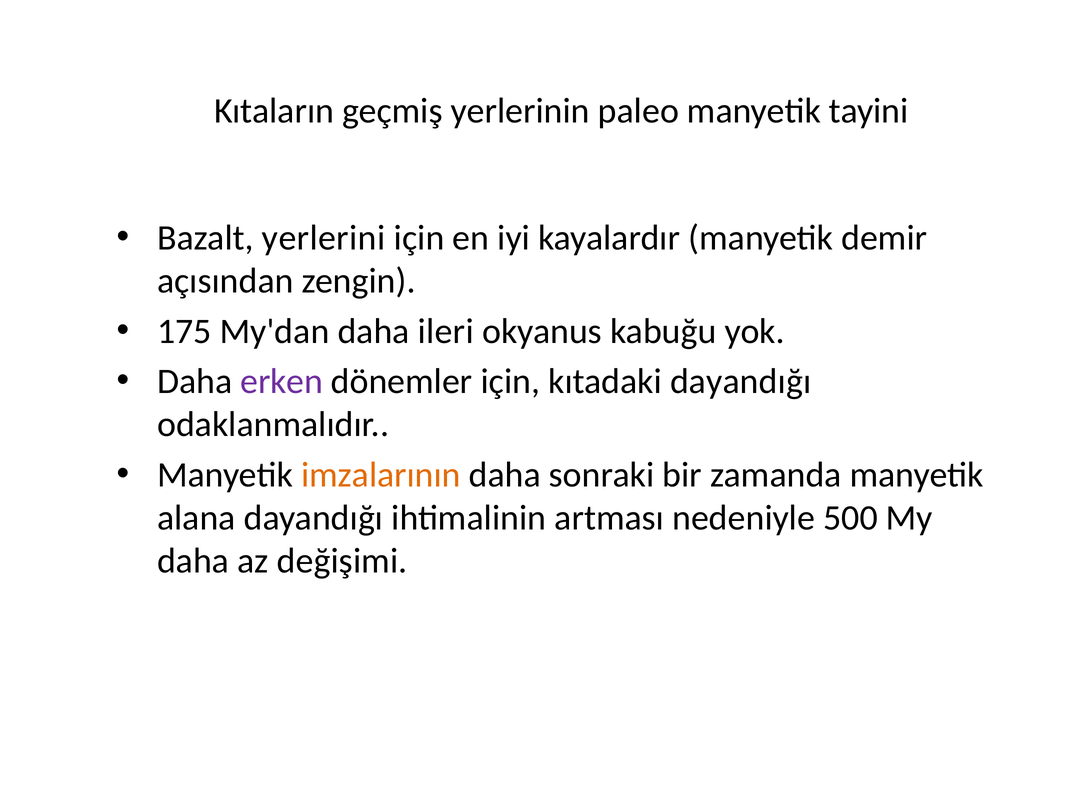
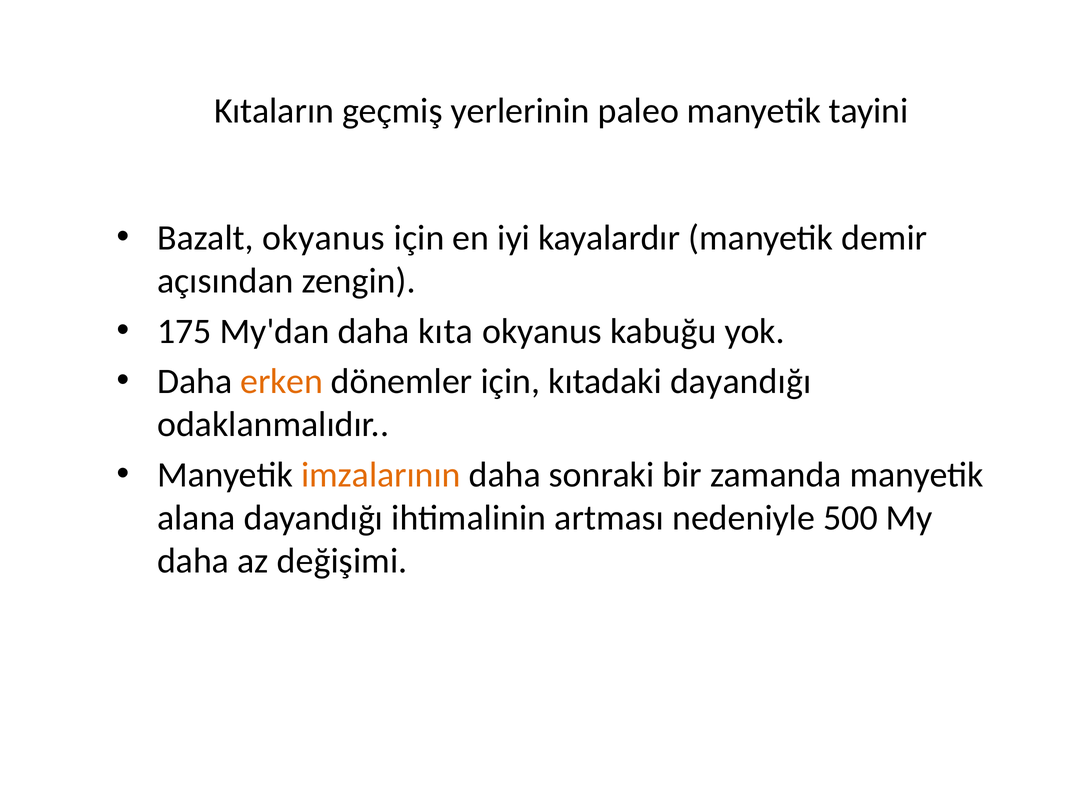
Bazalt yerlerini: yerlerini -> okyanus
ileri: ileri -> kıta
erken colour: purple -> orange
